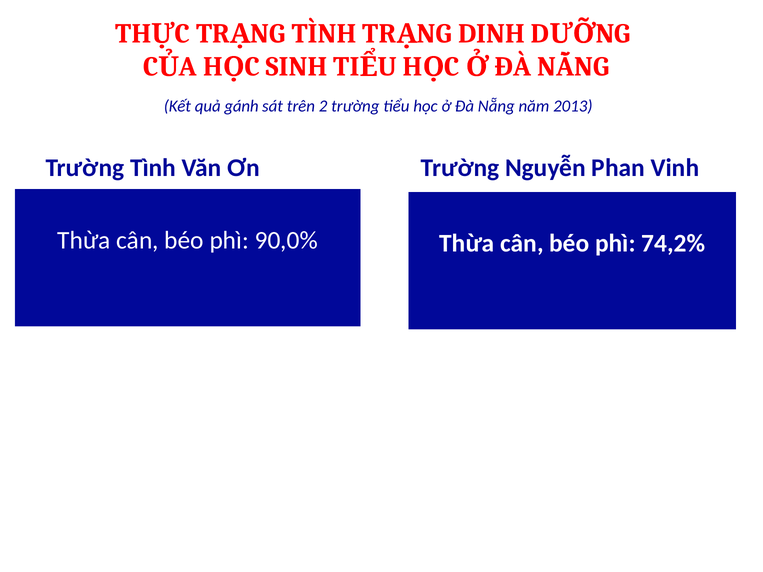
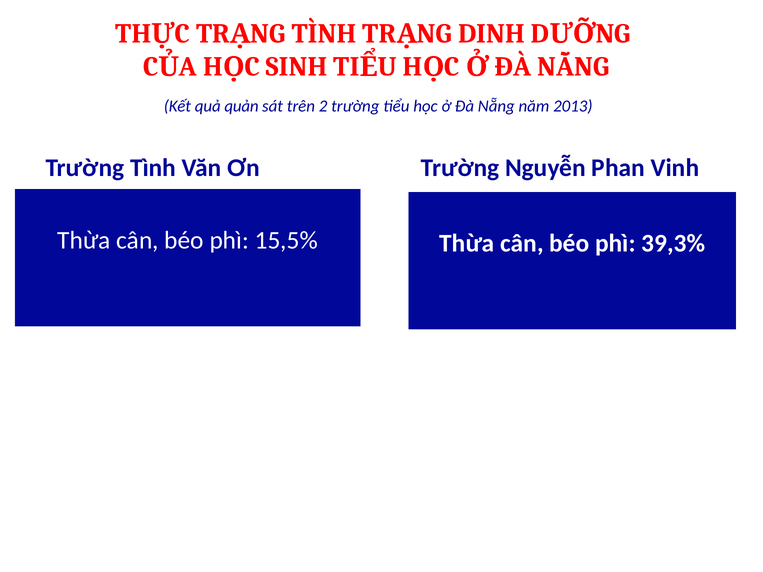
gánh: gánh -> quản
90,0%: 90,0% -> 15,5%
74,2%: 74,2% -> 39,3%
